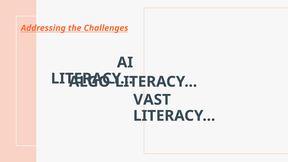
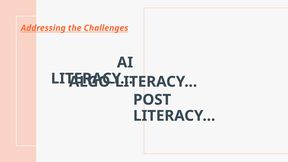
VAST: VAST -> POST
